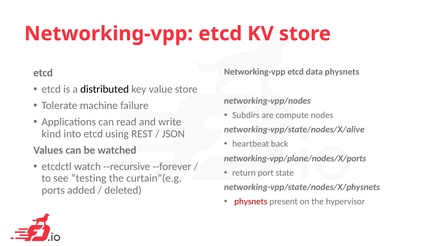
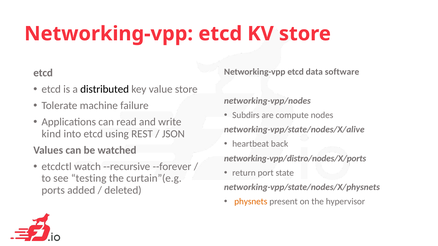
data physnets: physnets -> software
networking-vpp/plane/nodes/X/ports: networking-vpp/plane/nodes/X/ports -> networking-vpp/distro/nodes/X/ports
physnets at (251, 202) colour: red -> orange
